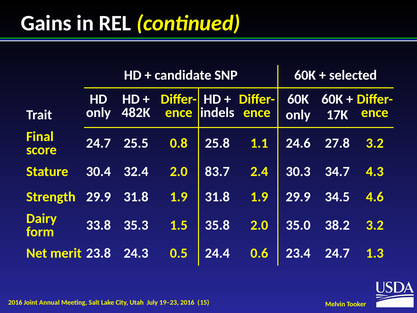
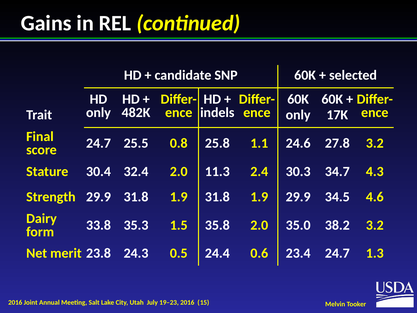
83.7: 83.7 -> 11.3
